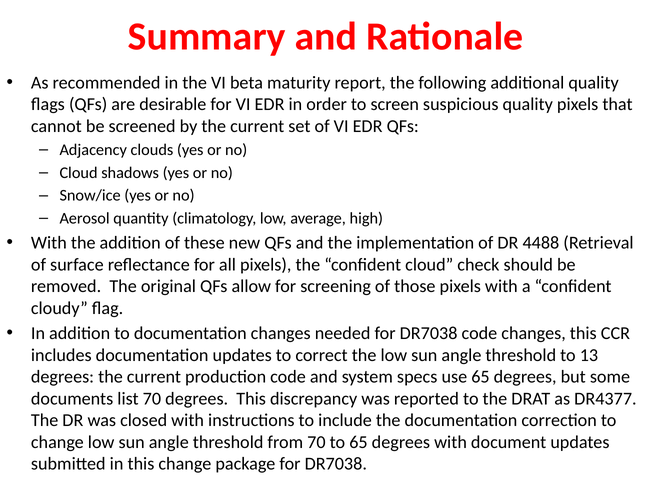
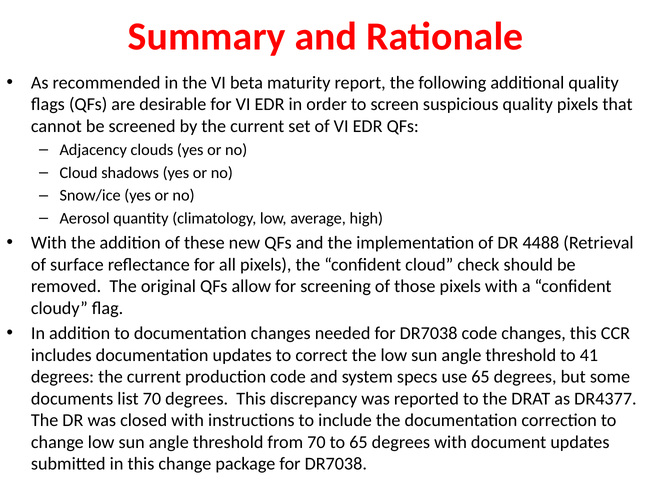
13: 13 -> 41
